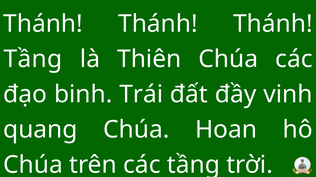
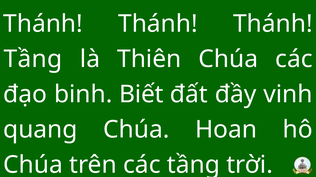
Trái: Trái -> Biết
